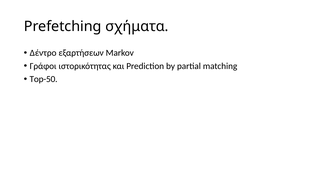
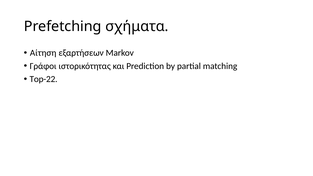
Δέντρο: Δέντρο -> Αίτηση
Top-50: Top-50 -> Top-22
